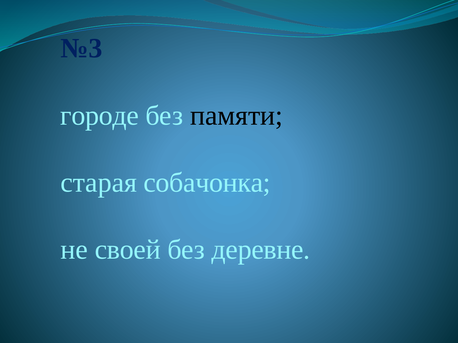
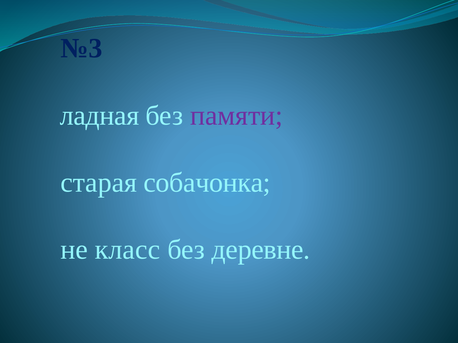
городе: городе -> ладная
памяти colour: black -> purple
своей: своей -> класс
